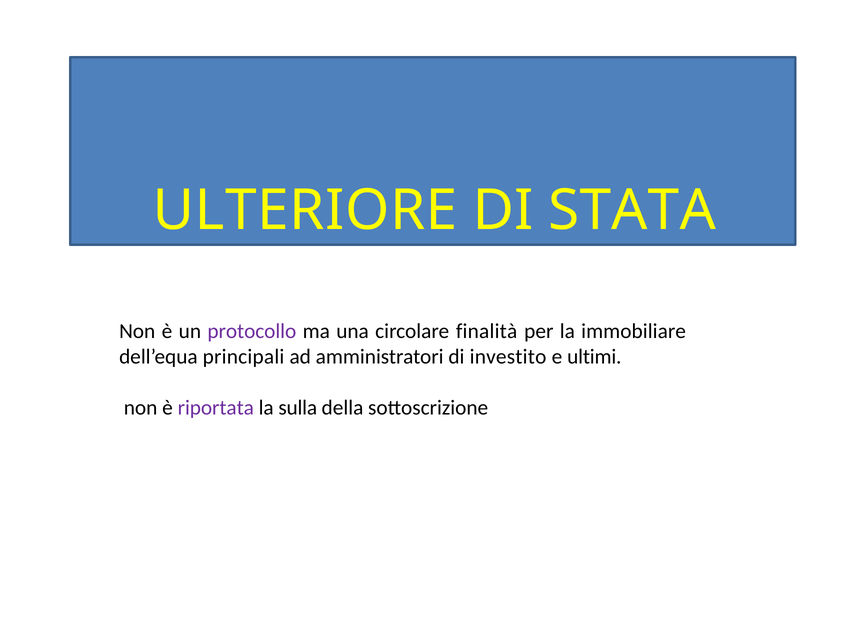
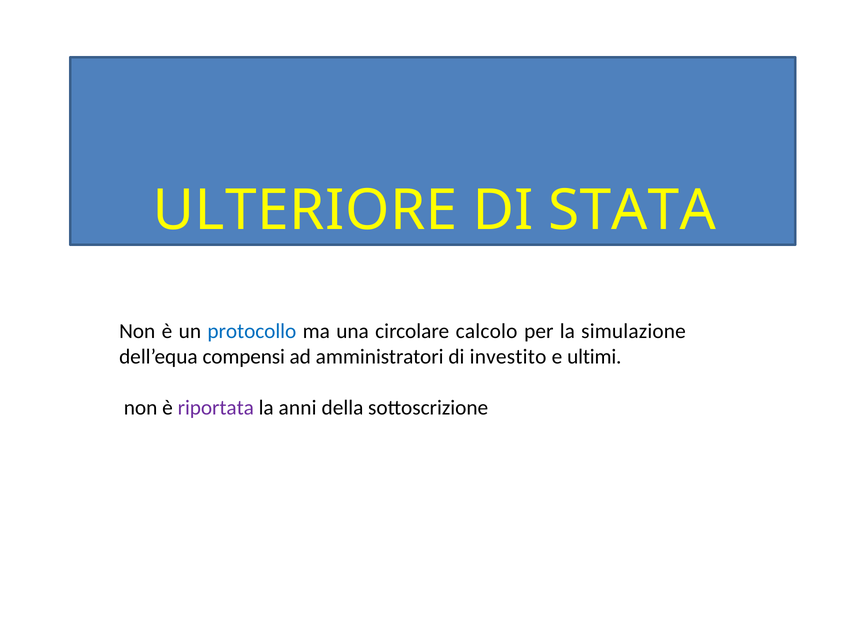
protocollo colour: purple -> blue
finalità: finalità -> calcolo
immobiliare: immobiliare -> simulazione
principali: principali -> compensi
sulla: sulla -> anni
